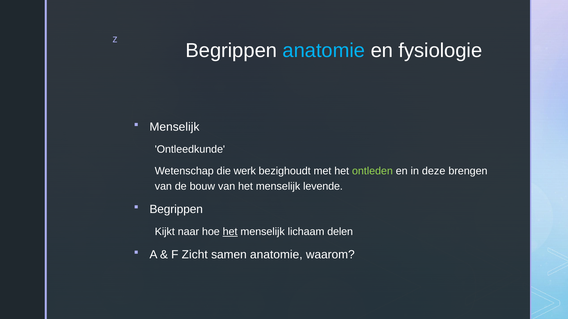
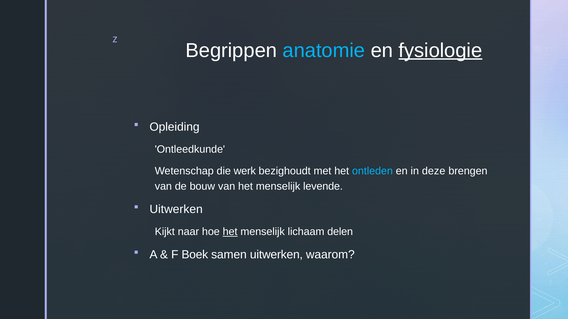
fysiologie underline: none -> present
Menselijk at (174, 127): Menselijk -> Opleiding
ontleden colour: light green -> light blue
Begrippen at (176, 210): Begrippen -> Uitwerken
Zicht: Zicht -> Boek
samen anatomie: anatomie -> uitwerken
